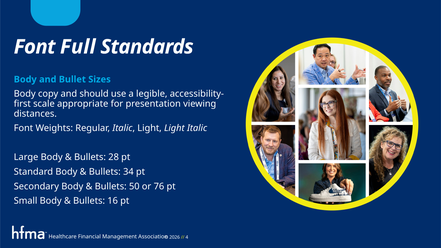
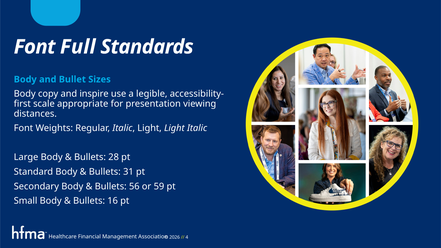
should: should -> inspire
34: 34 -> 31
50: 50 -> 56
76: 76 -> 59
